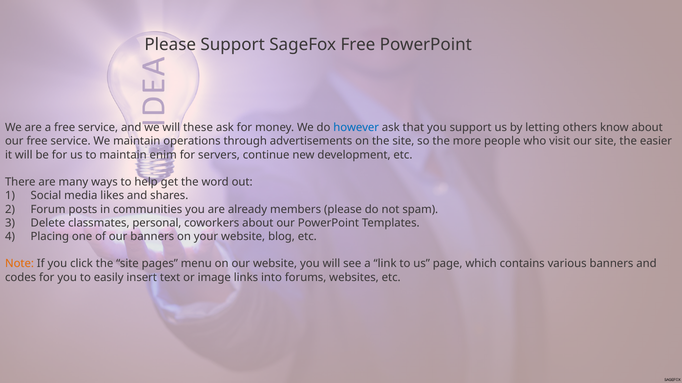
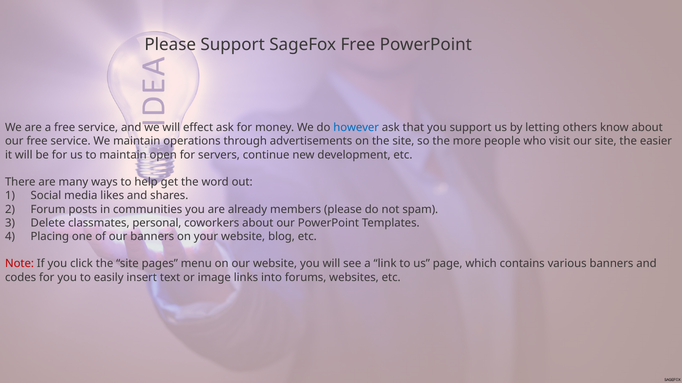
these: these -> effect
enim: enim -> open
Note colour: orange -> red
